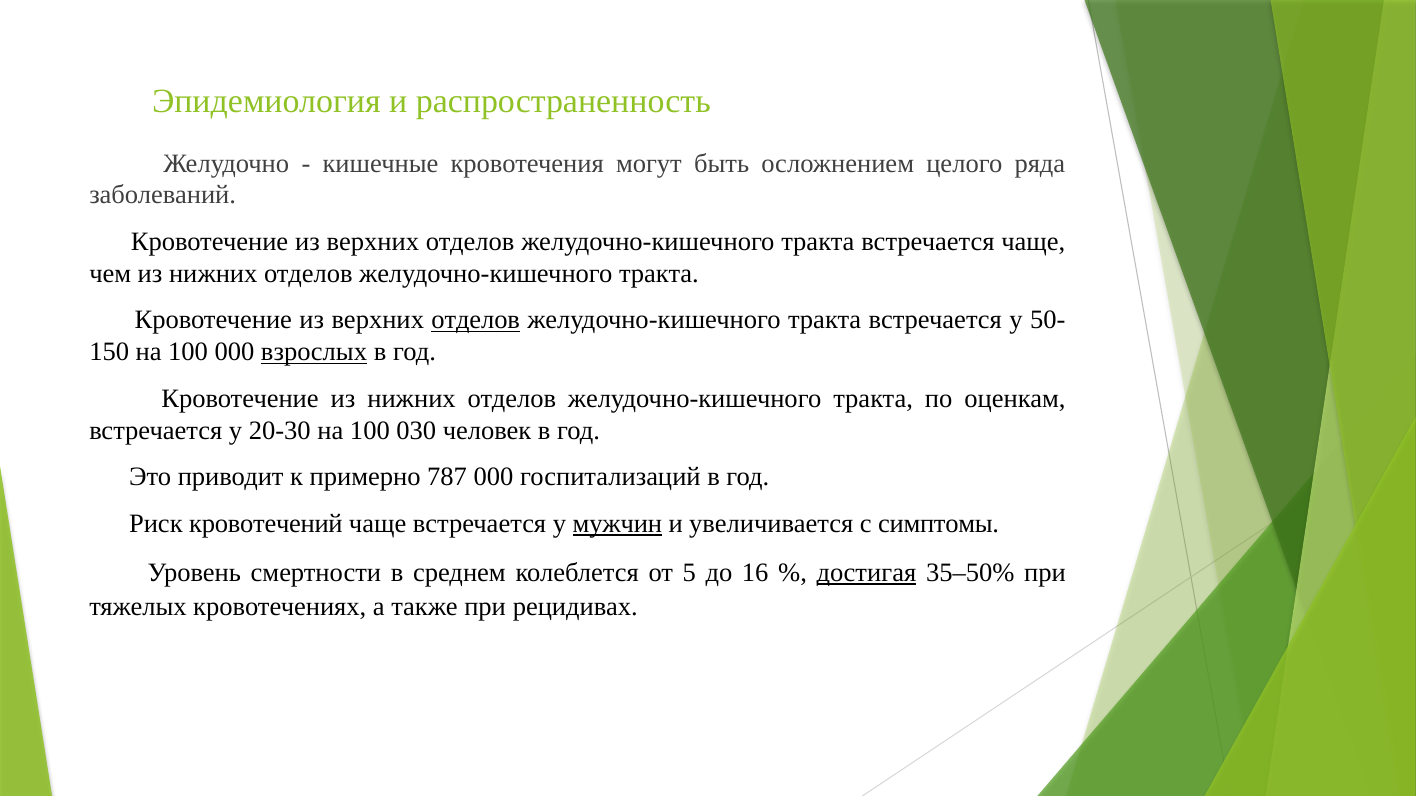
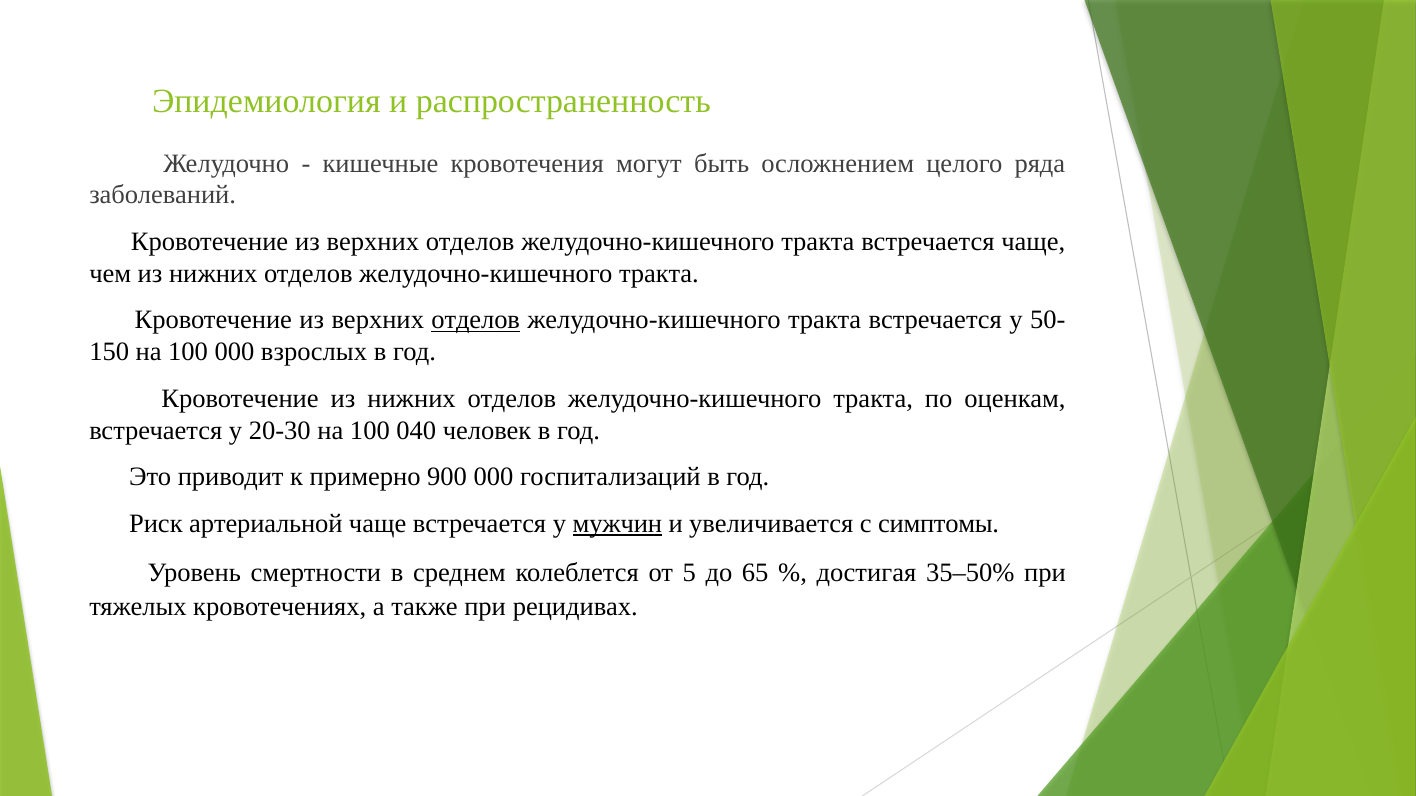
взрослых underline: present -> none
030: 030 -> 040
787: 787 -> 900
кровотечений: кровотечений -> артериальной
16: 16 -> 65
достигая underline: present -> none
